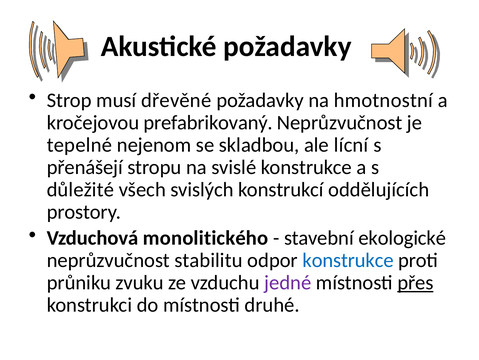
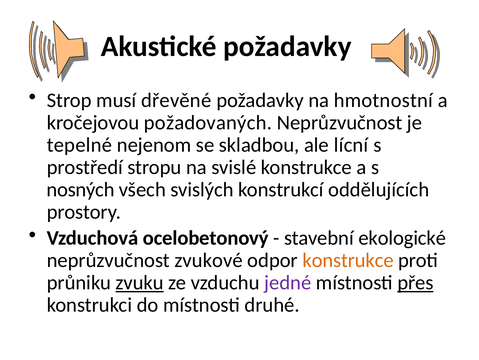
prefabrikovaný: prefabrikovaný -> požadovaných
přenášejí: přenášejí -> prostředí
důležité: důležité -> nosných
monolitického: monolitického -> ocelobetonový
stabilitu: stabilitu -> zvukové
konstrukce at (348, 260) colour: blue -> orange
zvuku underline: none -> present
